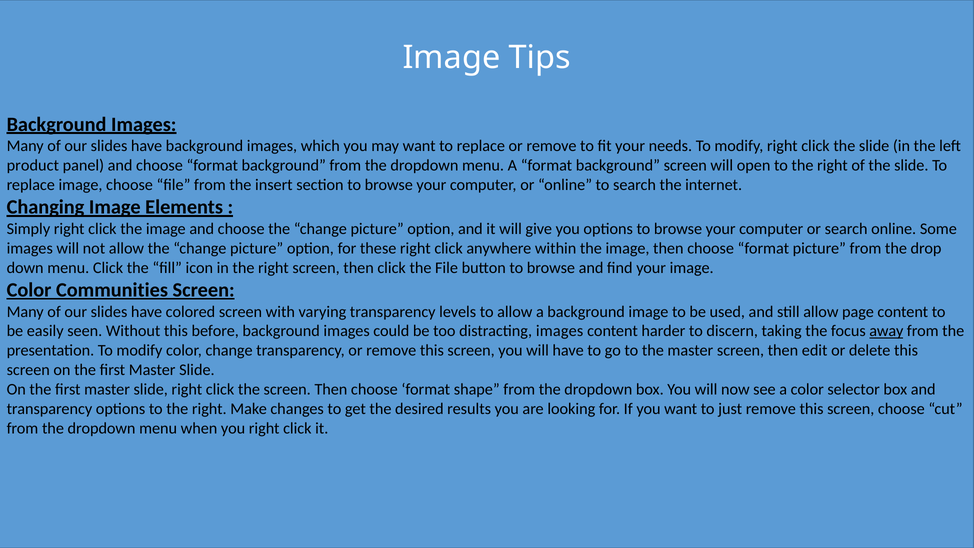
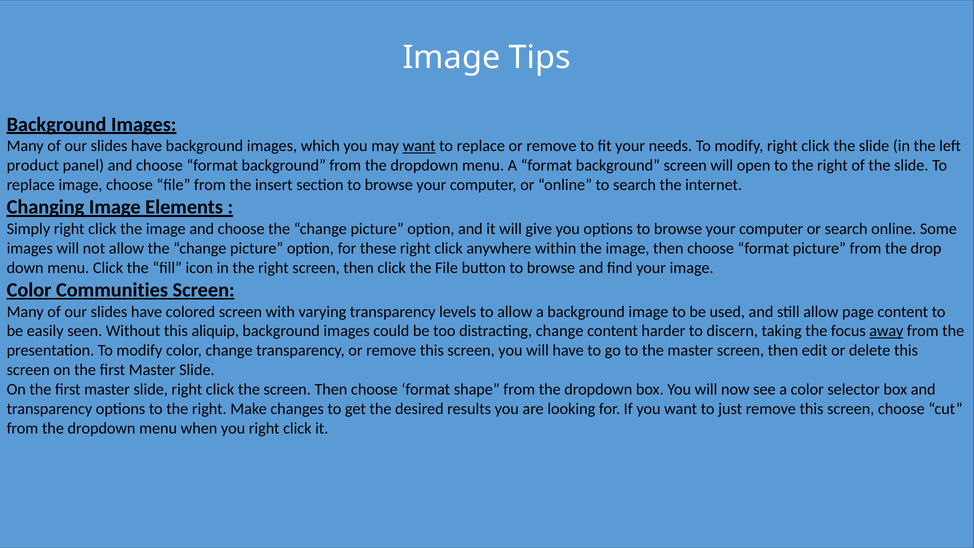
want at (419, 146) underline: none -> present
before: before -> aliquip
distracting images: images -> change
